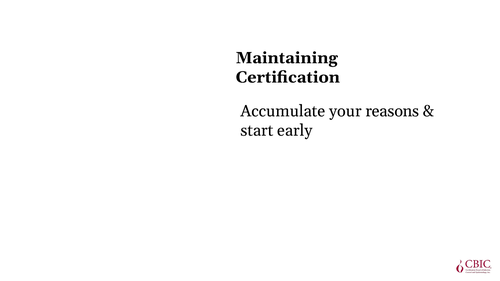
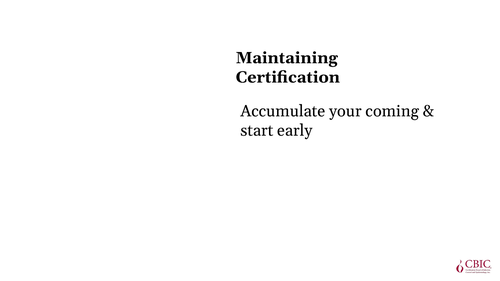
reasons: reasons -> coming
